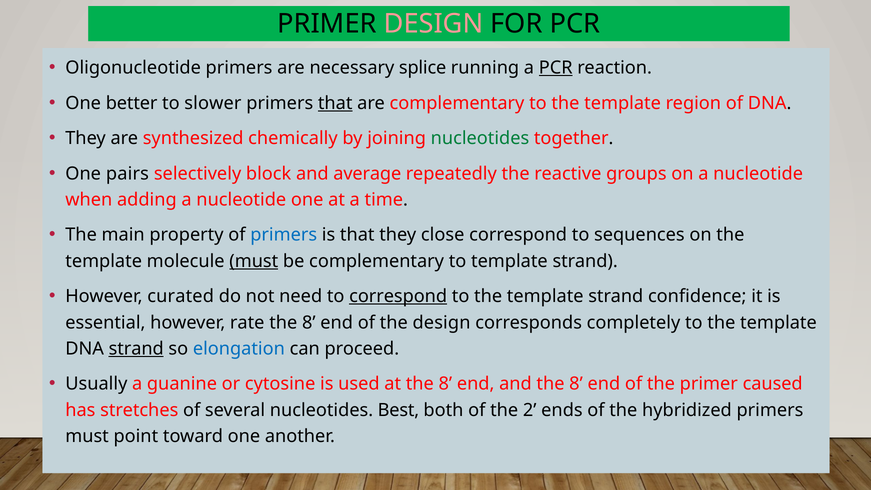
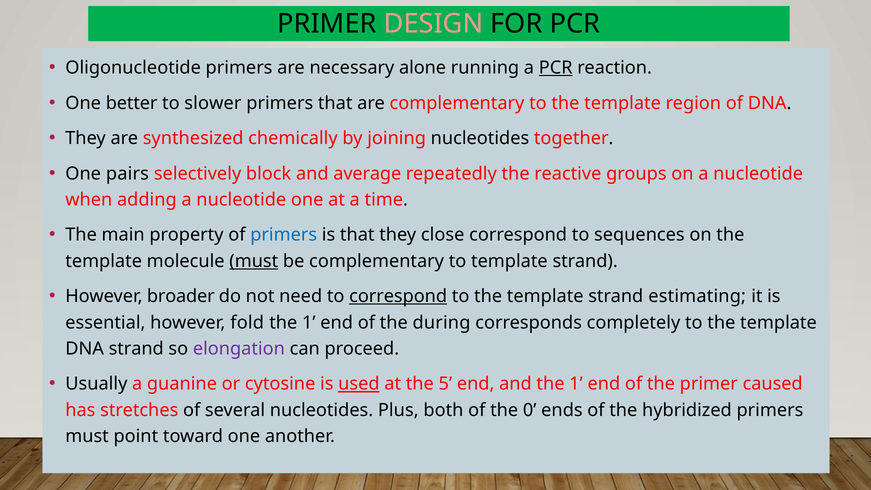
splice: splice -> alone
that at (335, 103) underline: present -> none
nucleotides at (480, 138) colour: green -> black
curated: curated -> broader
confidence: confidence -> estimating
rate: rate -> fold
8 at (309, 322): 8 -> 1
the design: design -> during
strand at (136, 349) underline: present -> none
elongation colour: blue -> purple
used underline: none -> present
at the 8: 8 -> 5
and the 8: 8 -> 1
Best: Best -> Plus
2: 2 -> 0
